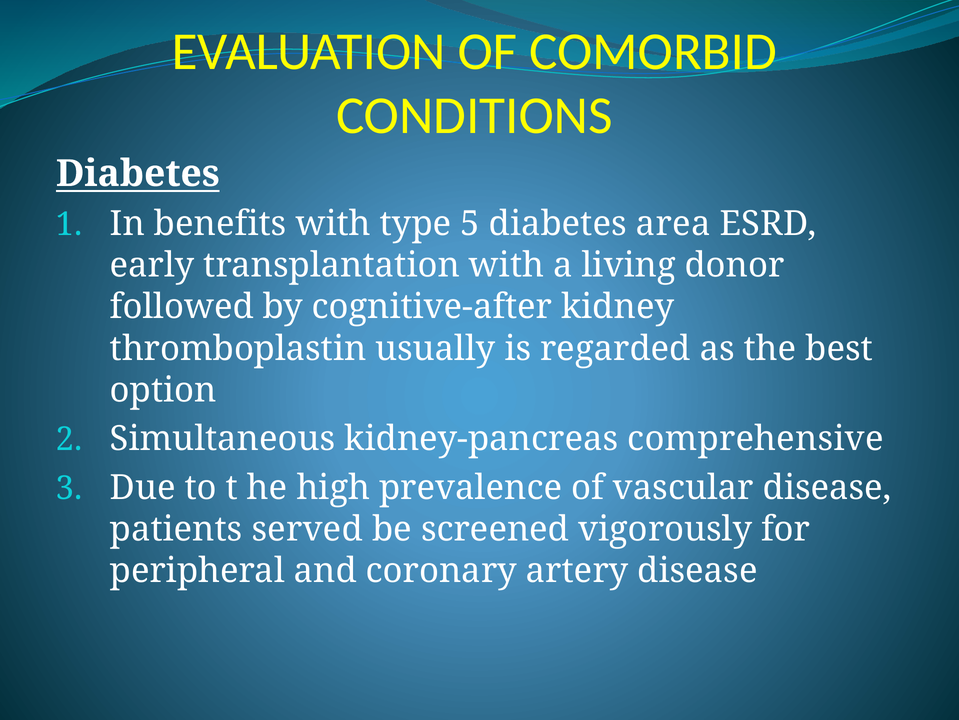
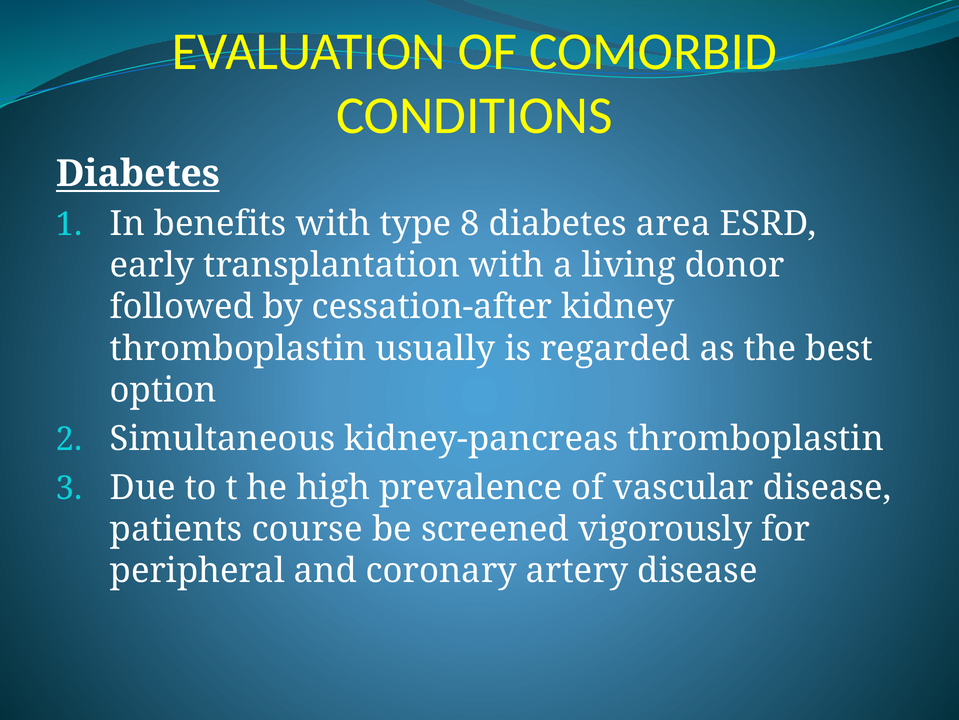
5: 5 -> 8
cognitive-after: cognitive-after -> cessation-after
kidney-pancreas comprehensive: comprehensive -> thromboplastin
served: served -> course
